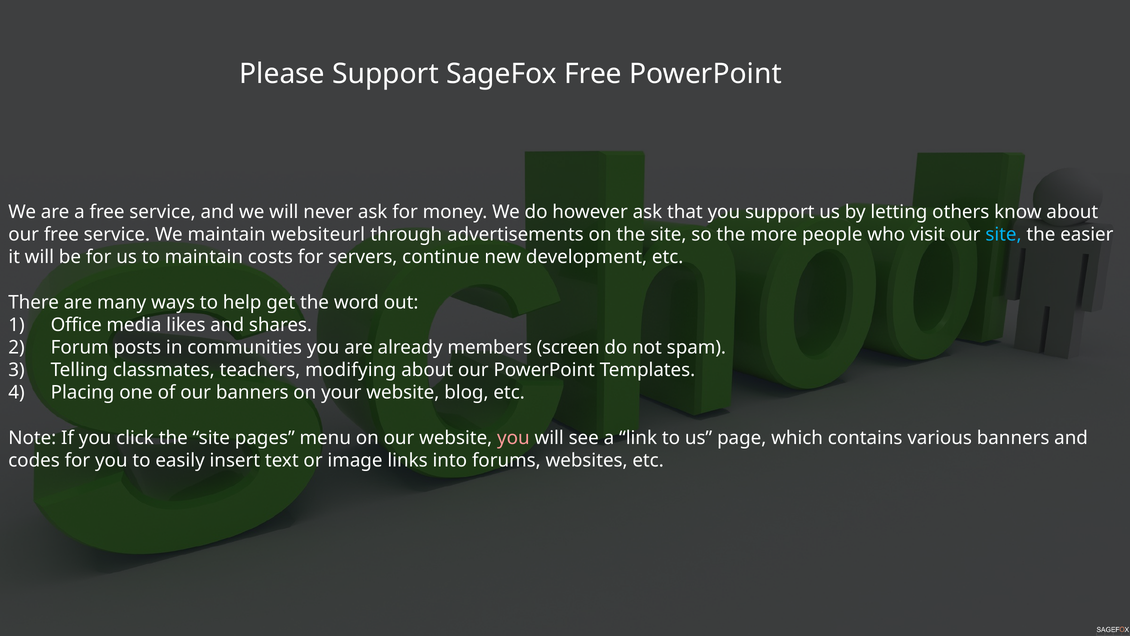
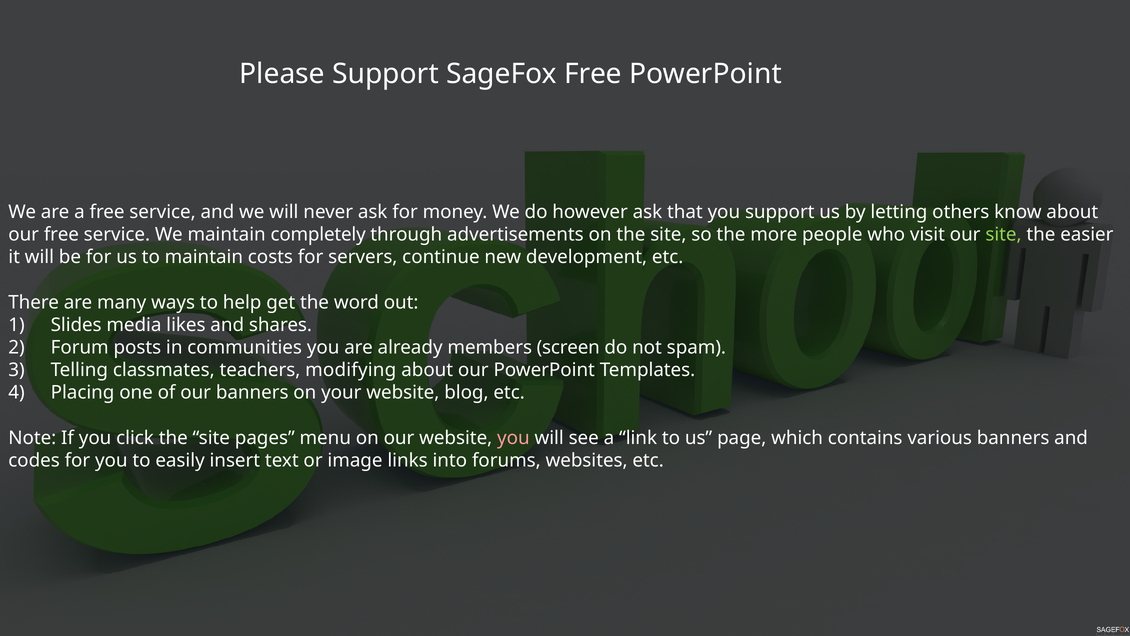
websiteurl: websiteurl -> completely
site at (1004, 234) colour: light blue -> light green
Office: Office -> Slides
